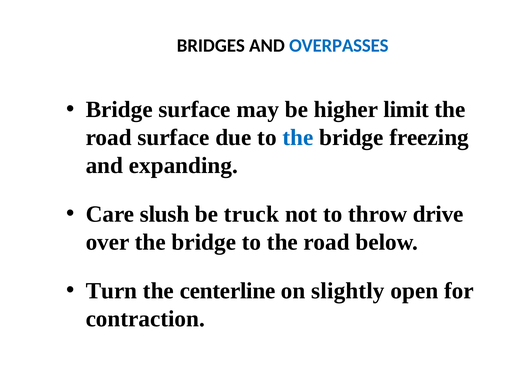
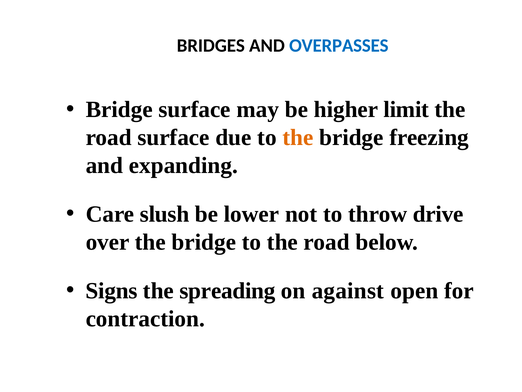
the at (298, 137) colour: blue -> orange
truck: truck -> lower
Turn: Turn -> Signs
centerline: centerline -> spreading
slightly: slightly -> against
